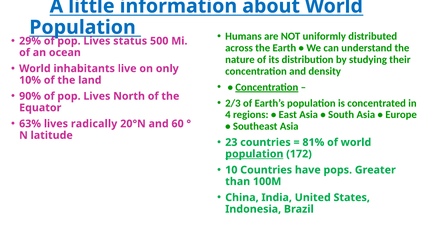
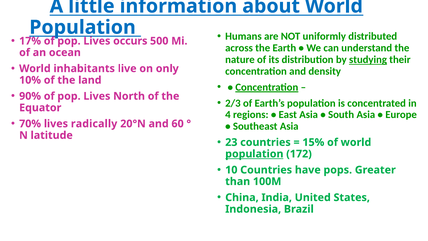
29%: 29% -> 17%
status: status -> occurs
studying underline: none -> present
63%: 63% -> 70%
81%: 81% -> 15%
